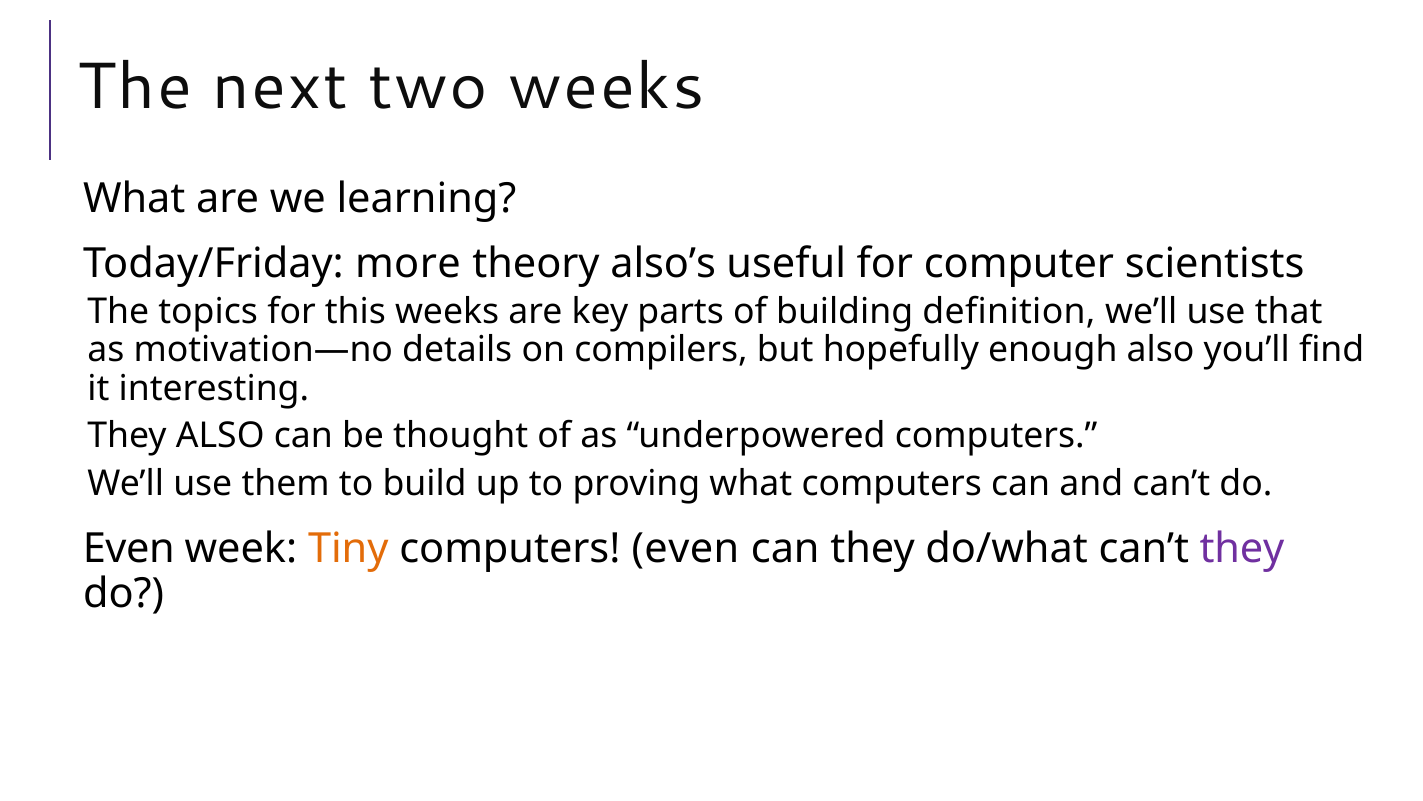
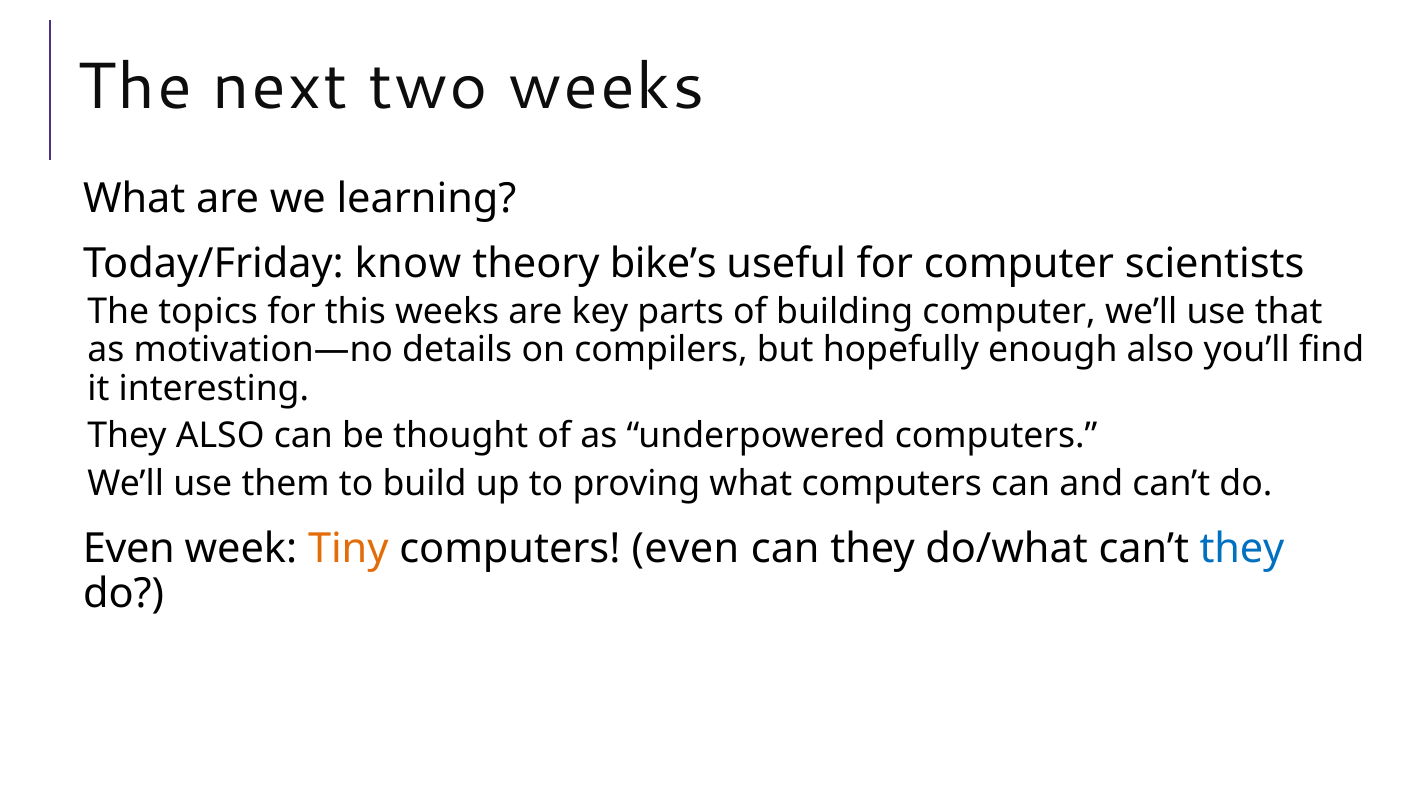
more: more -> know
also’s: also’s -> bike’s
building definition: definition -> computer
they at (1242, 548) colour: purple -> blue
